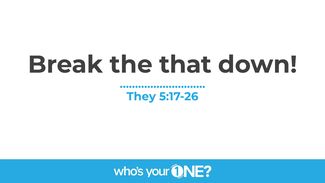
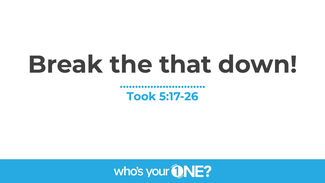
They: They -> Took
